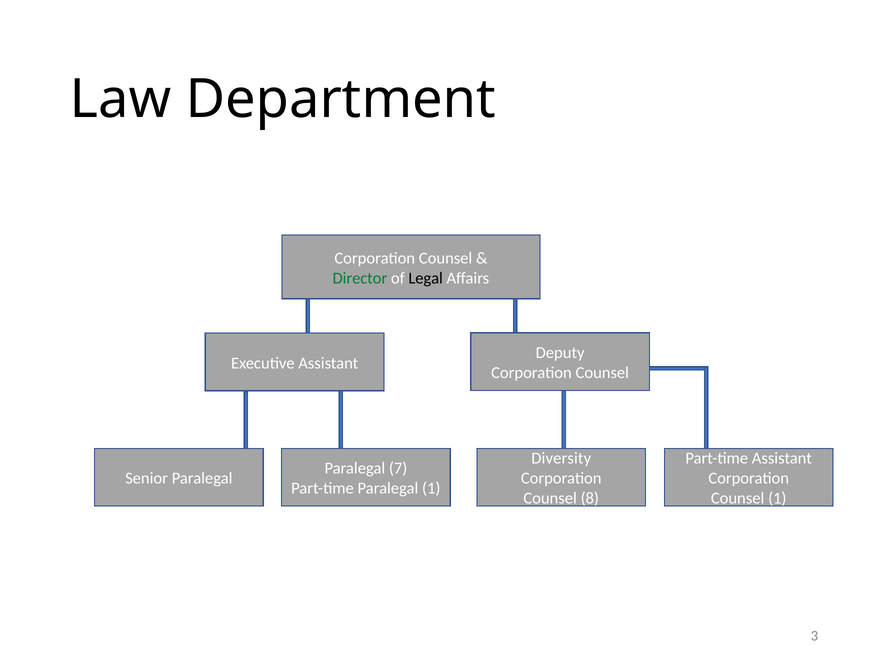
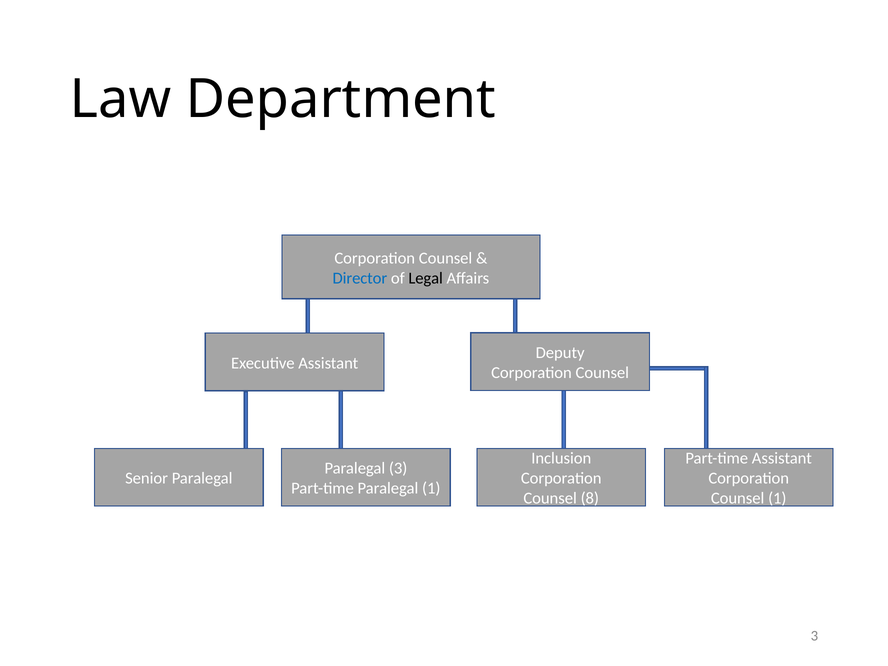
Director colour: green -> blue
Diversity: Diversity -> Inclusion
Paralegal 7: 7 -> 3
